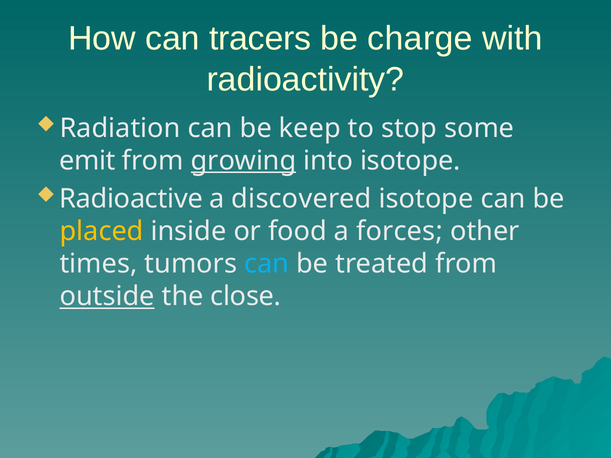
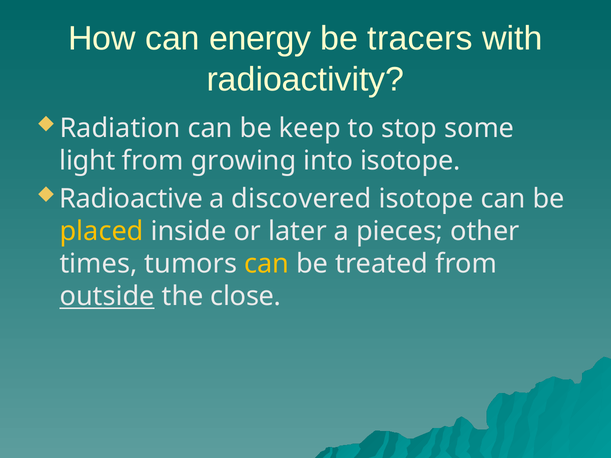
tracers: tracers -> energy
charge: charge -> tracers
emit: emit -> light
growing underline: present -> none
food: food -> later
forces: forces -> pieces
can at (267, 264) colour: light blue -> yellow
